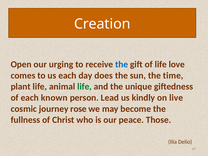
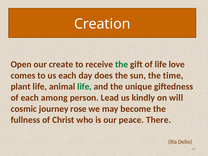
urging: urging -> create
the at (122, 64) colour: blue -> green
known: known -> among
live: live -> will
Those: Those -> There
